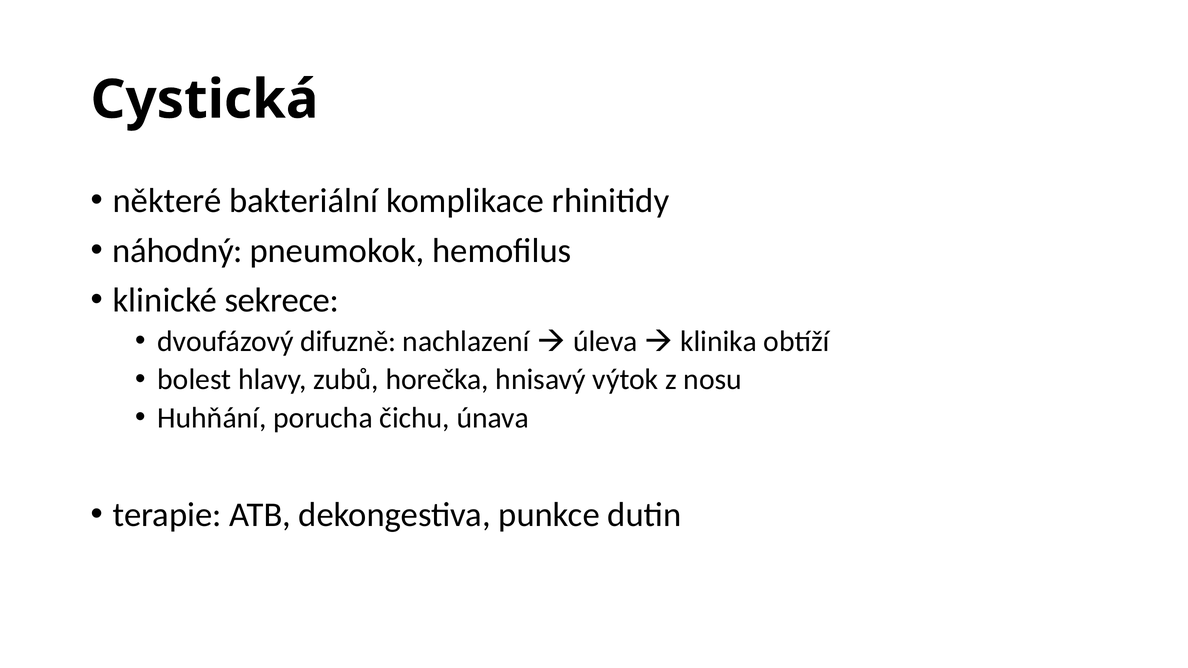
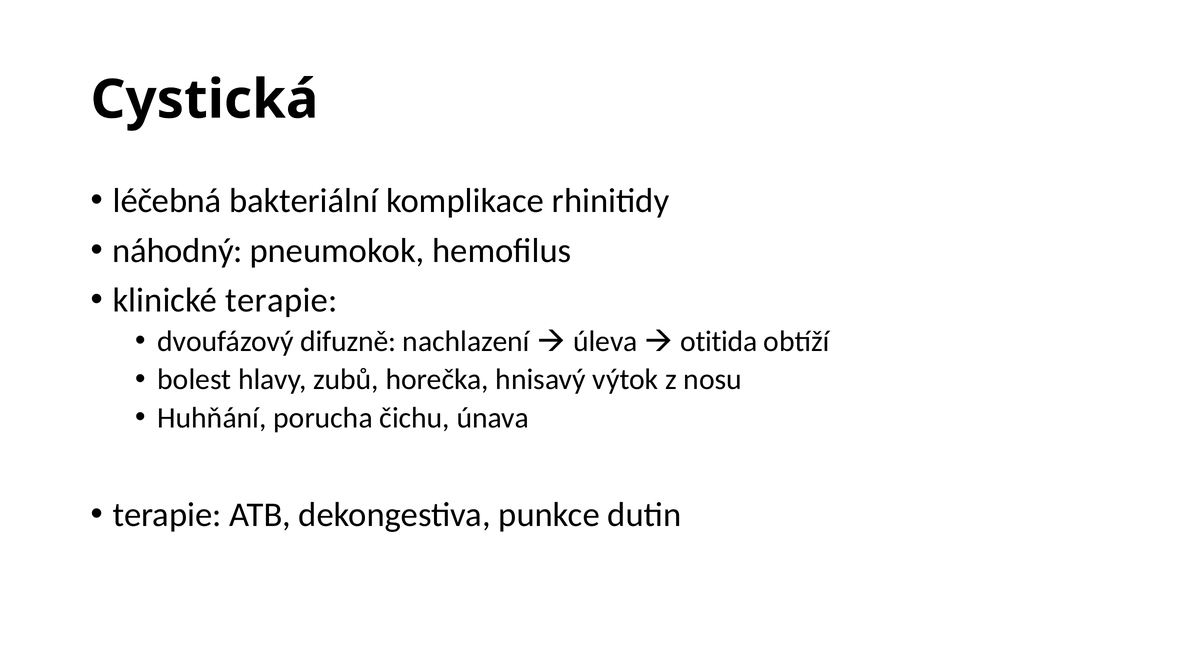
některé: některé -> léčebná
klinické sekrece: sekrece -> terapie
klinika: klinika -> otitida
